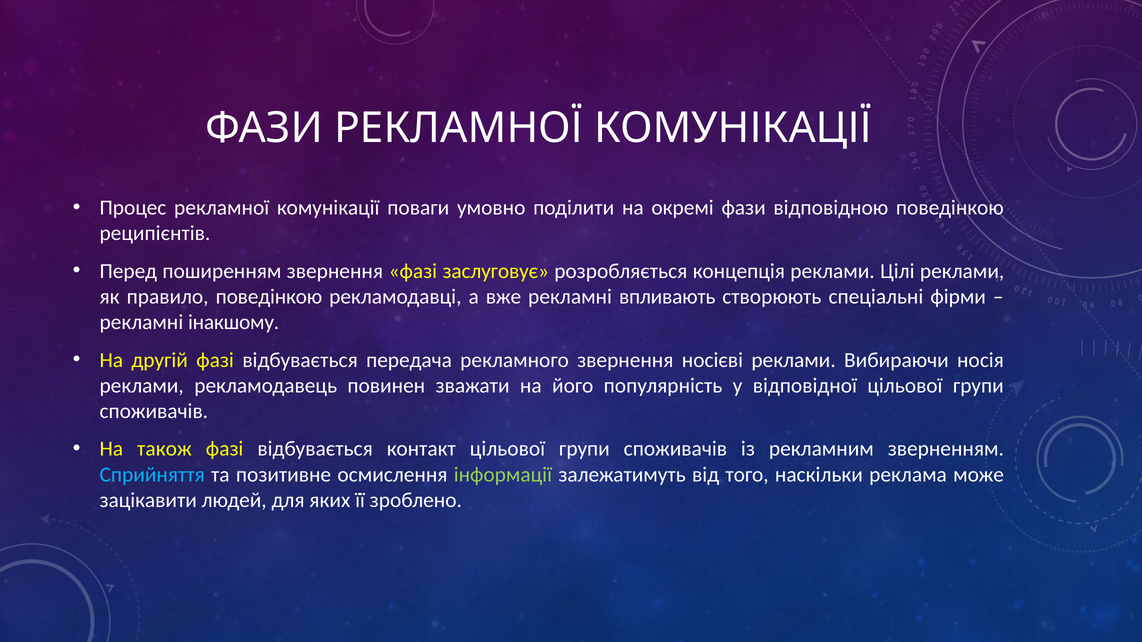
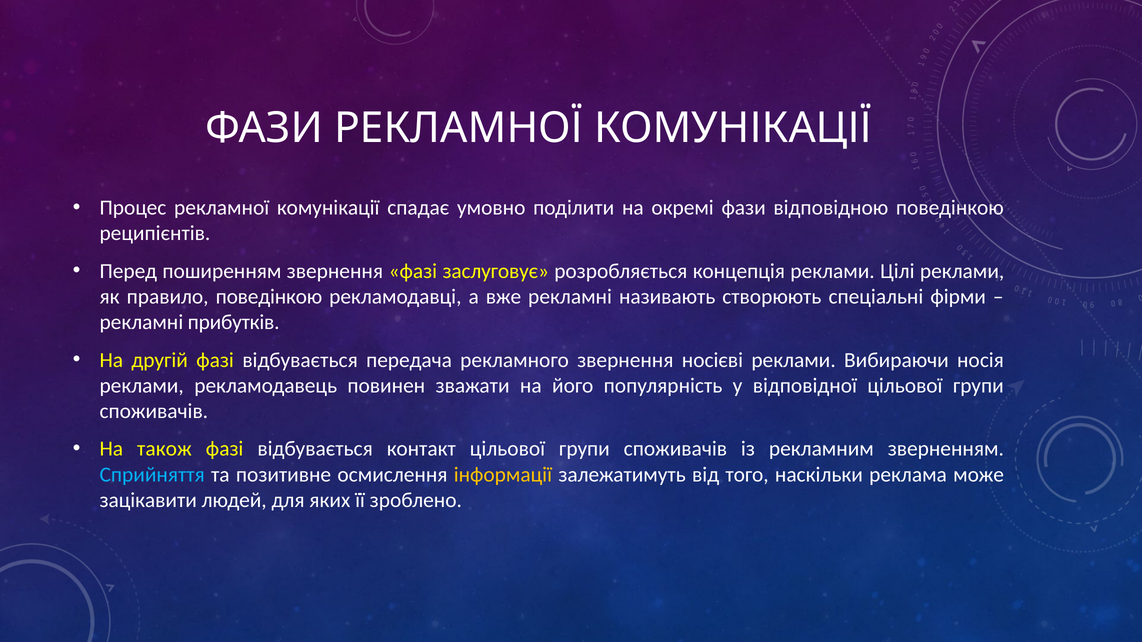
поваги: поваги -> спадає
впливають: впливають -> називають
інакшому: інакшому -> прибутків
інформації colour: light green -> yellow
